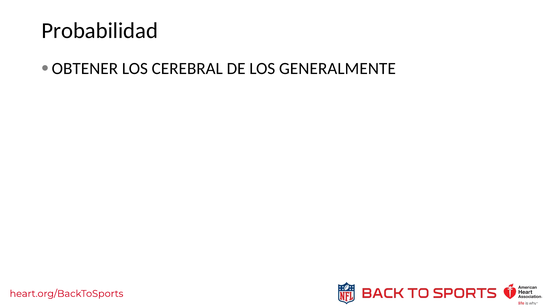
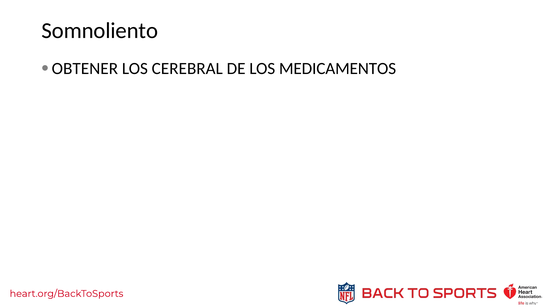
Probabilidad: Probabilidad -> Somnoliento
GENERALMENTE: GENERALMENTE -> MEDICAMENTOS
